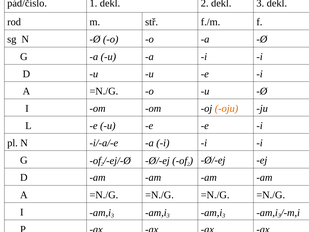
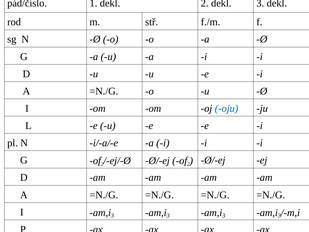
oju colour: orange -> blue
